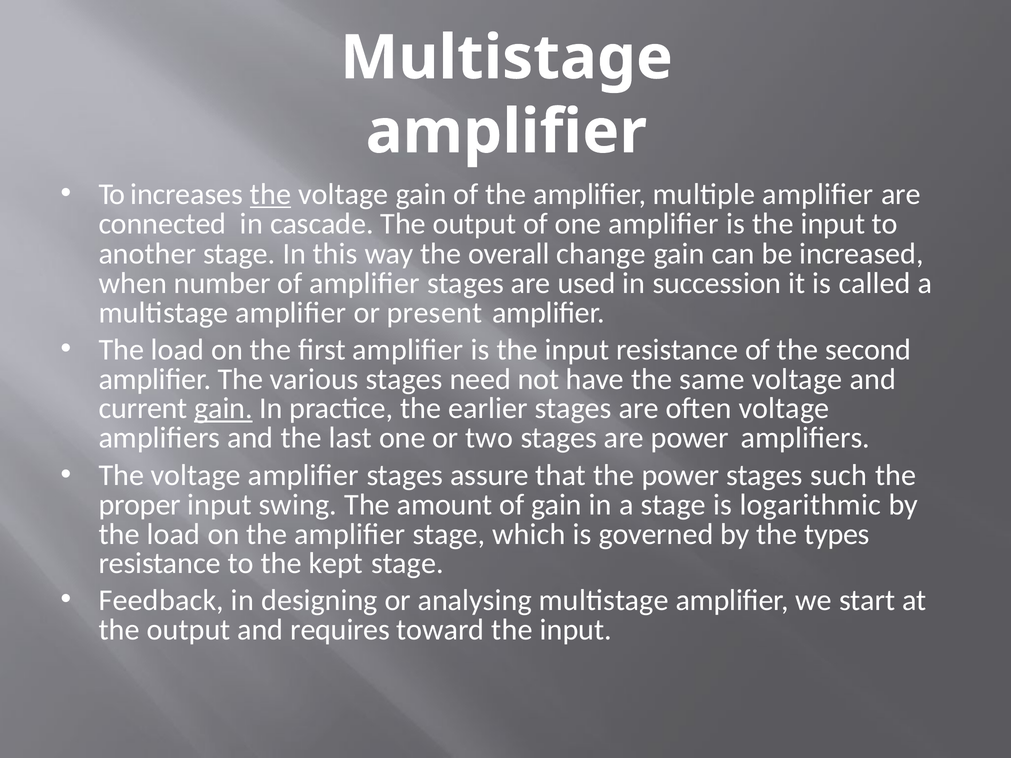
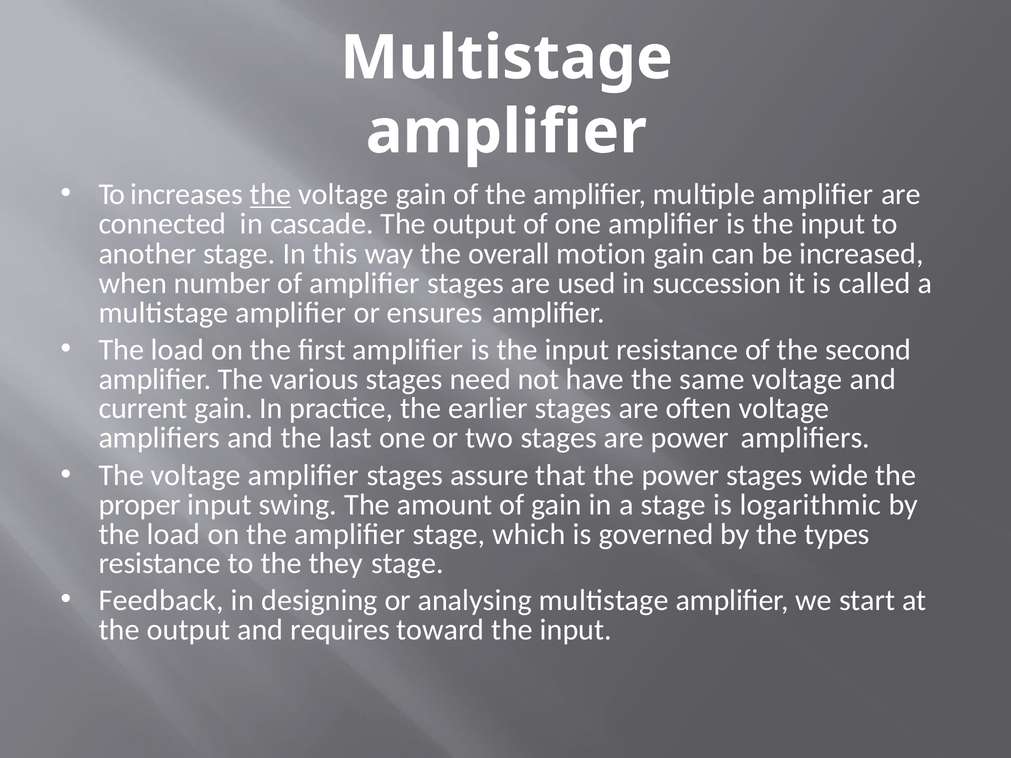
change: change -> motion
present: present -> ensures
gain at (223, 409) underline: present -> none
such: such -> wide
kept: kept -> they
